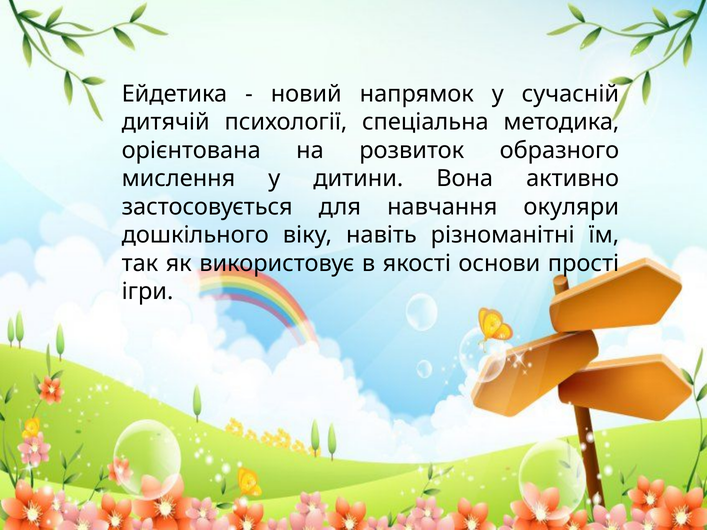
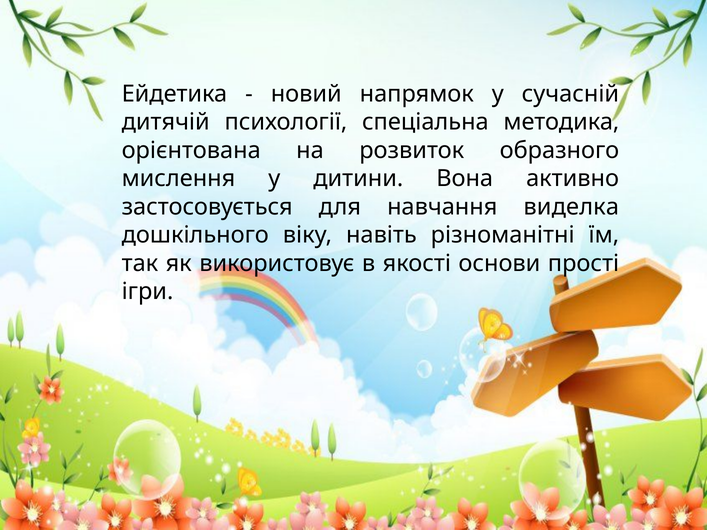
окуляри: окуляри -> виделка
